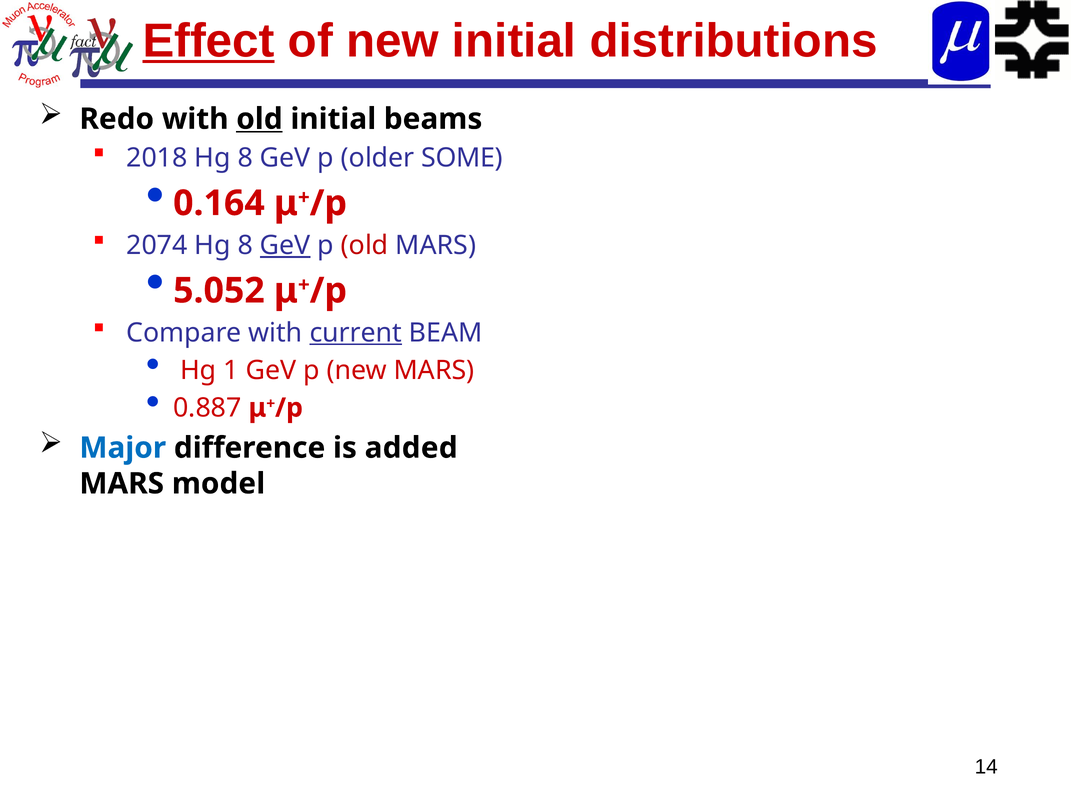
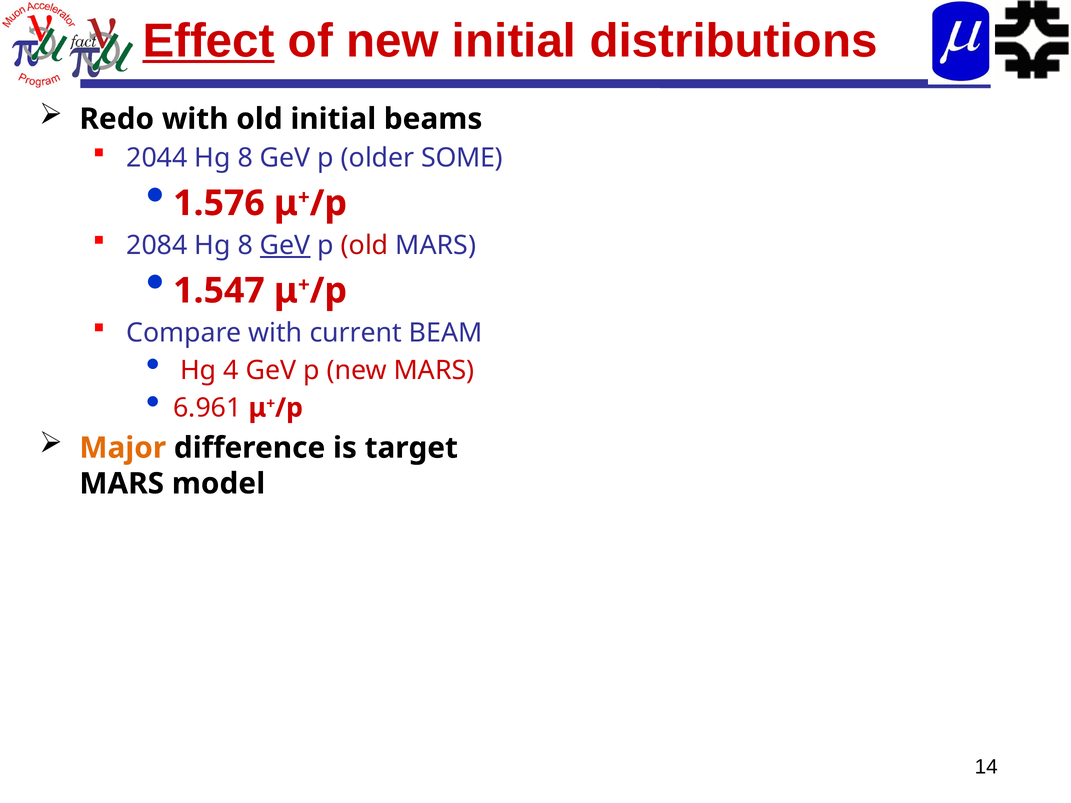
old at (259, 119) underline: present -> none
2018: 2018 -> 2044
0.164: 0.164 -> 1.576
2074: 2074 -> 2084
5.052: 5.052 -> 1.547
current underline: present -> none
1: 1 -> 4
0.887: 0.887 -> 6.961
Major colour: blue -> orange
added: added -> target
